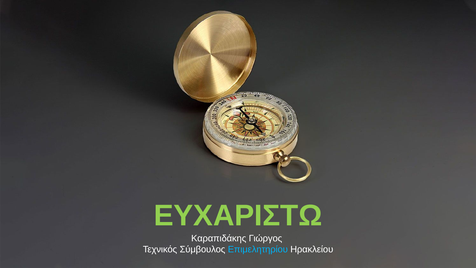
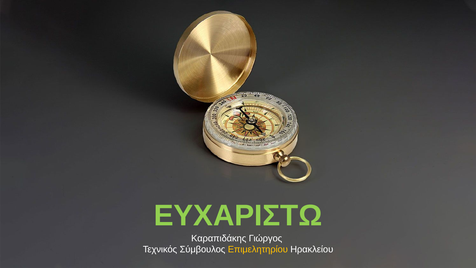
Επιμελητηρίου colour: light blue -> yellow
